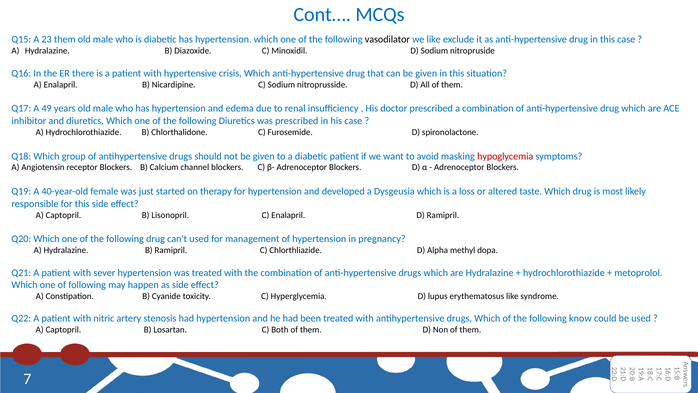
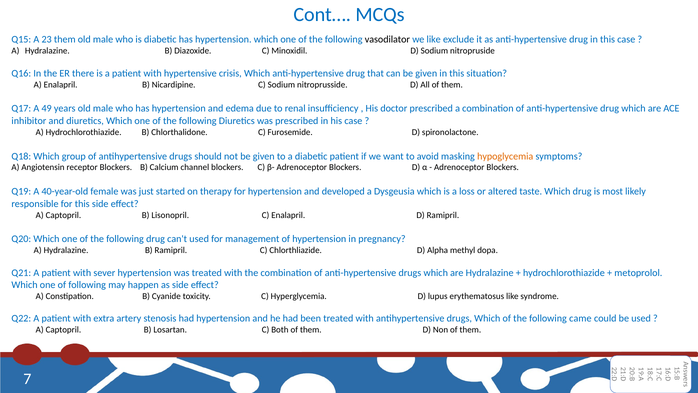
hypoglycemia colour: red -> orange
nitric: nitric -> extra
know: know -> came
